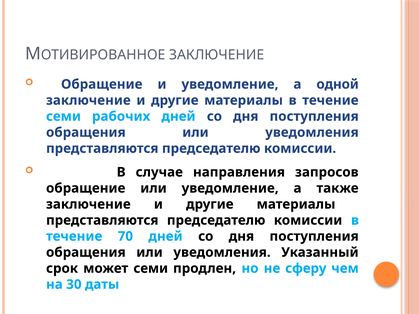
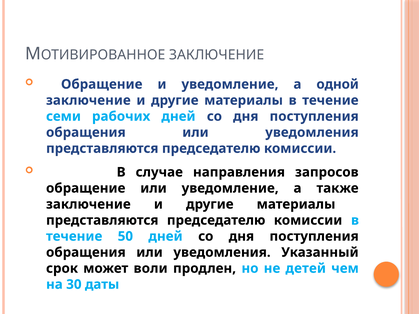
70: 70 -> 50
может семи: семи -> воли
сферу: сферу -> детей
